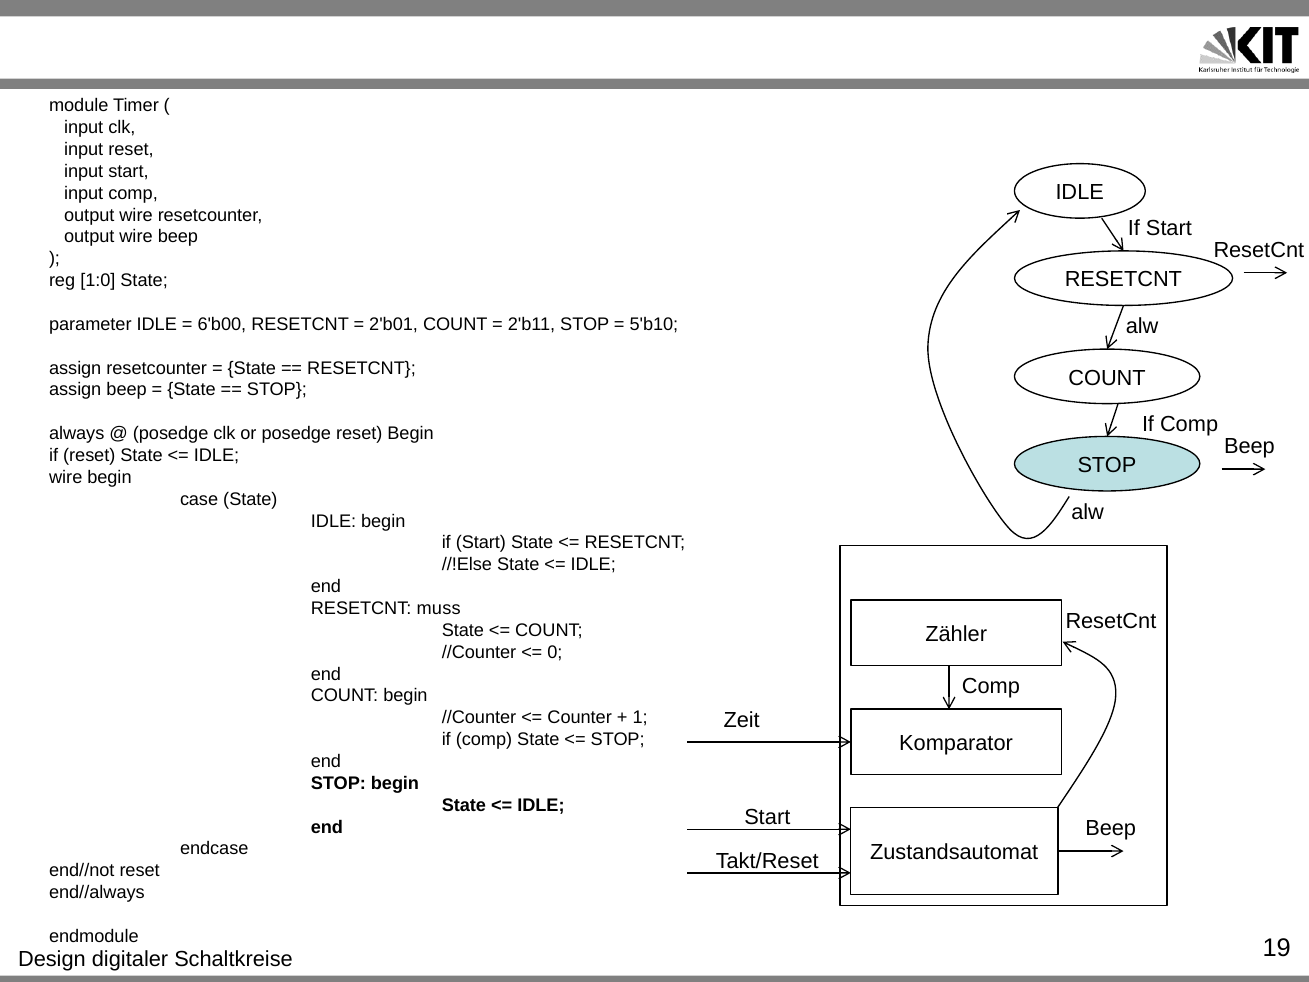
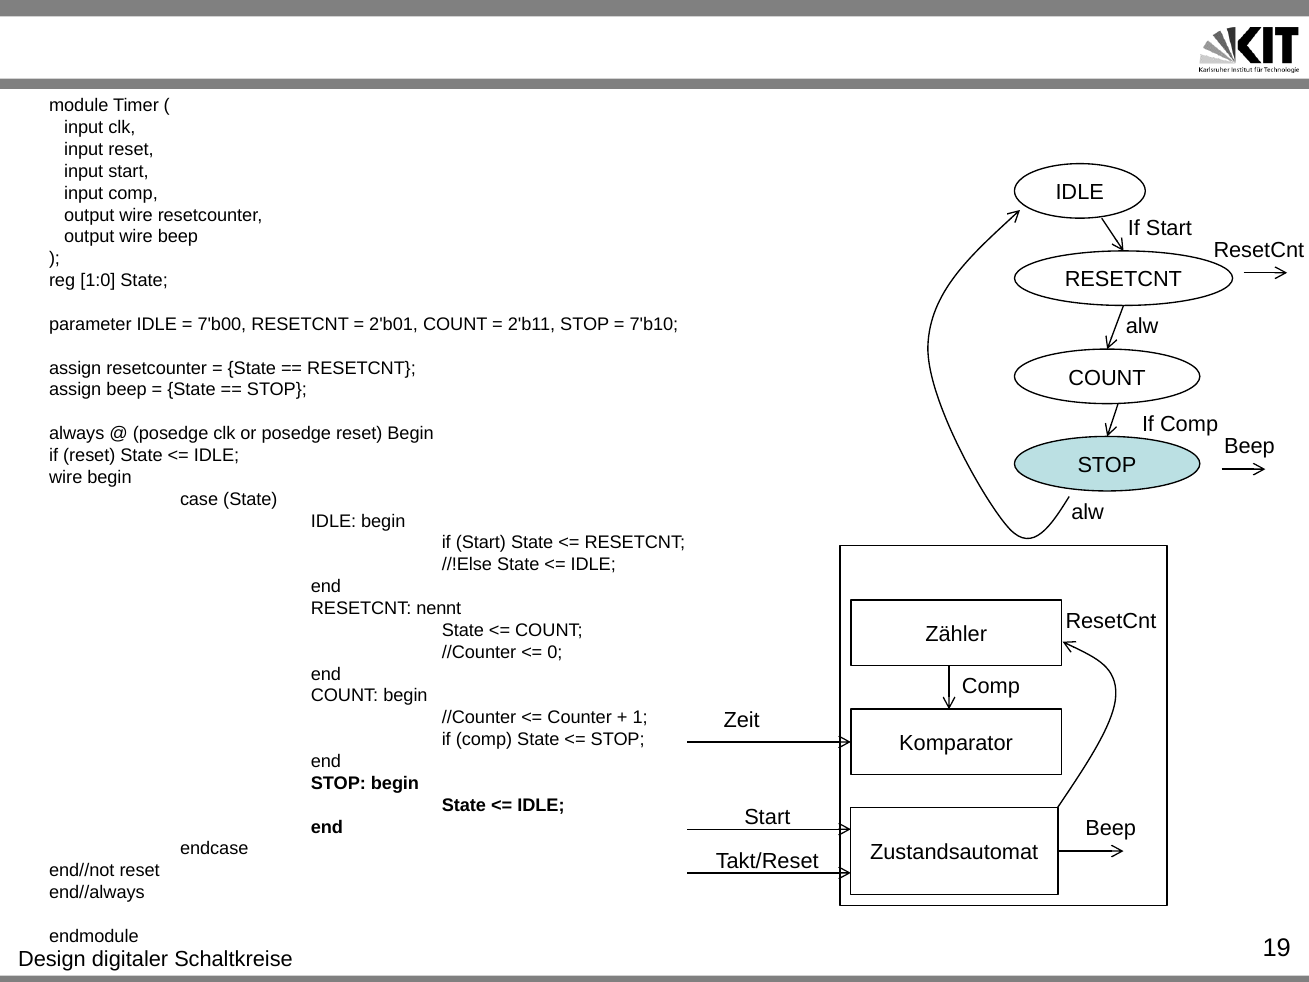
6'b00: 6'b00 -> 7'b00
5'b10: 5'b10 -> 7'b10
muss: muss -> nennt
